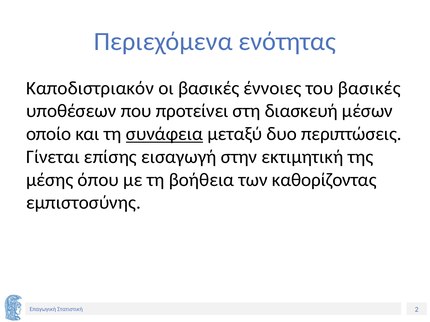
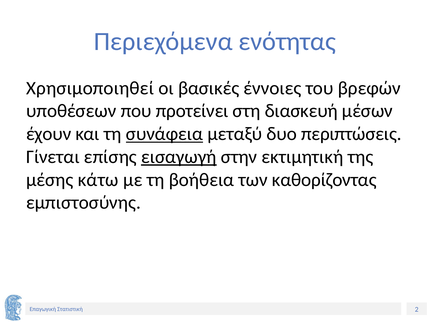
Καποδιστριακόν: Καποδιστριακόν -> Χρησιμοποιηθεί
του βασικές: βασικές -> βρεφών
οποίο: οποίο -> έχουν
εισαγωγή underline: none -> present
όπου: όπου -> κάτω
